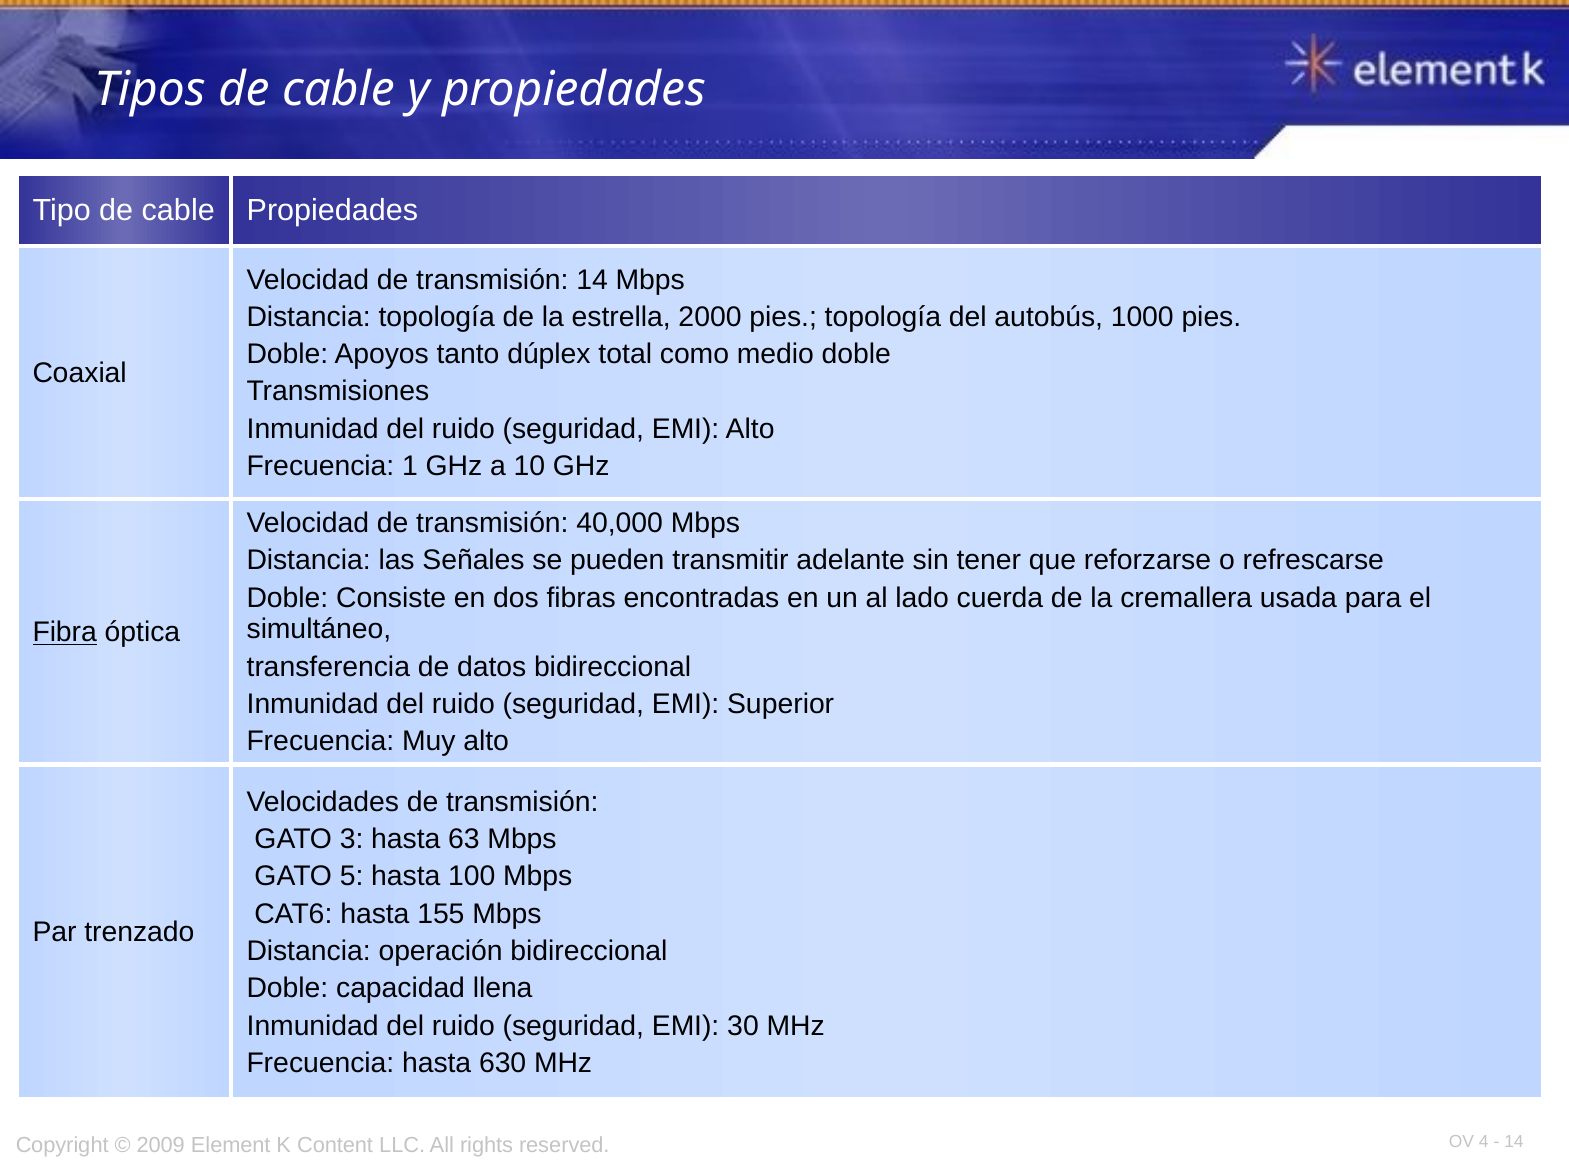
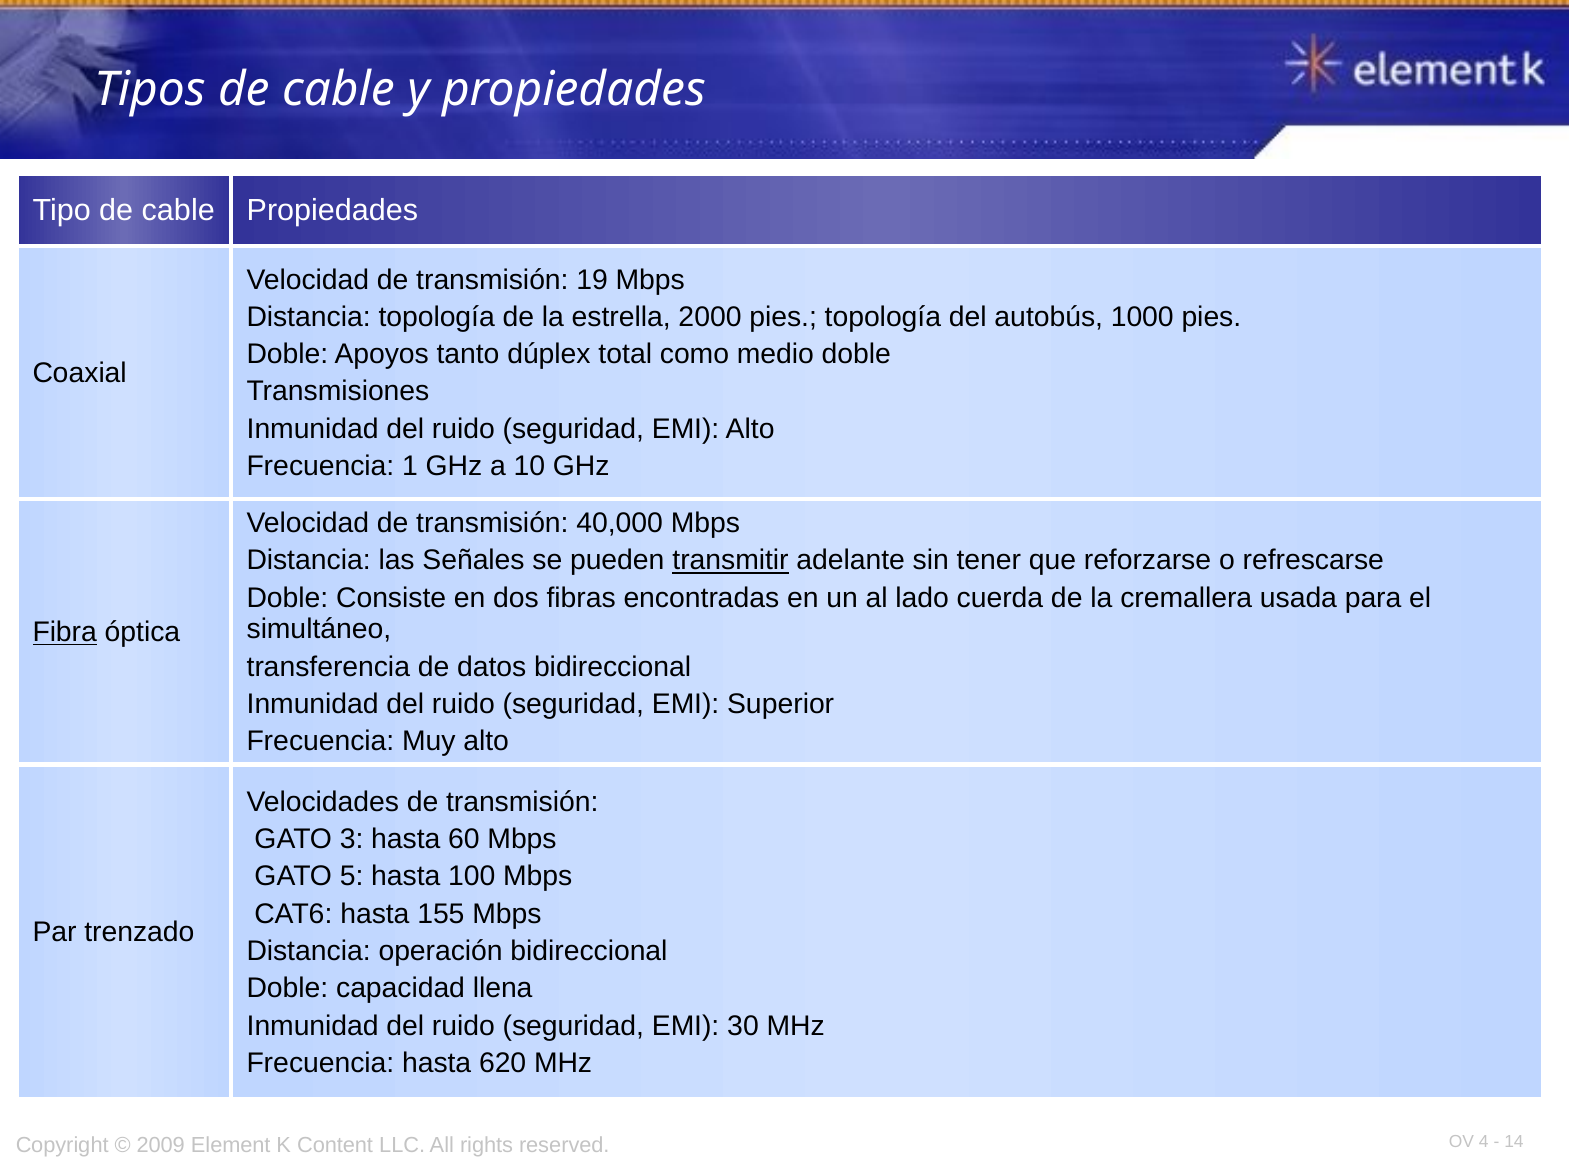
transmisión 14: 14 -> 19
transmitir underline: none -> present
63: 63 -> 60
630: 630 -> 620
